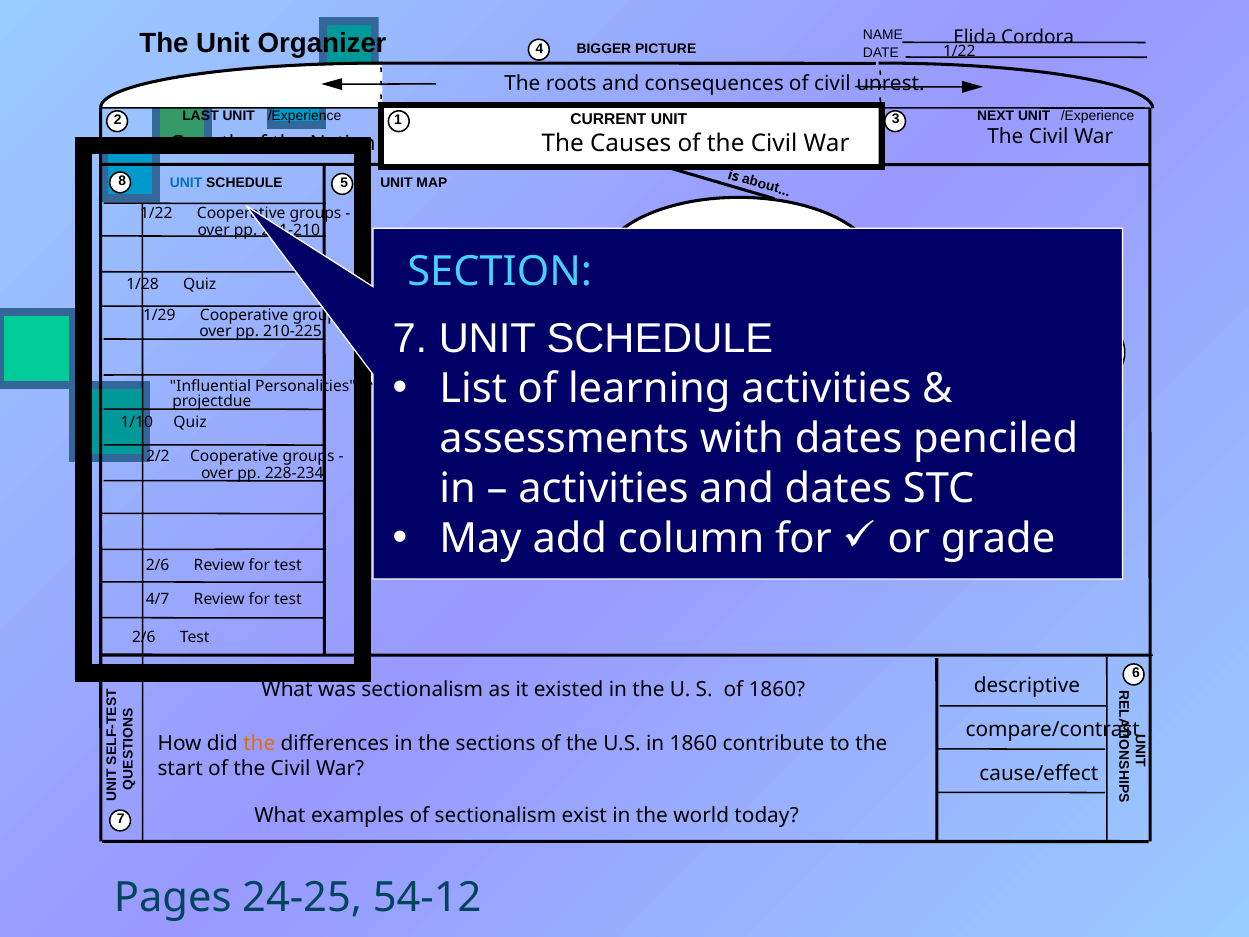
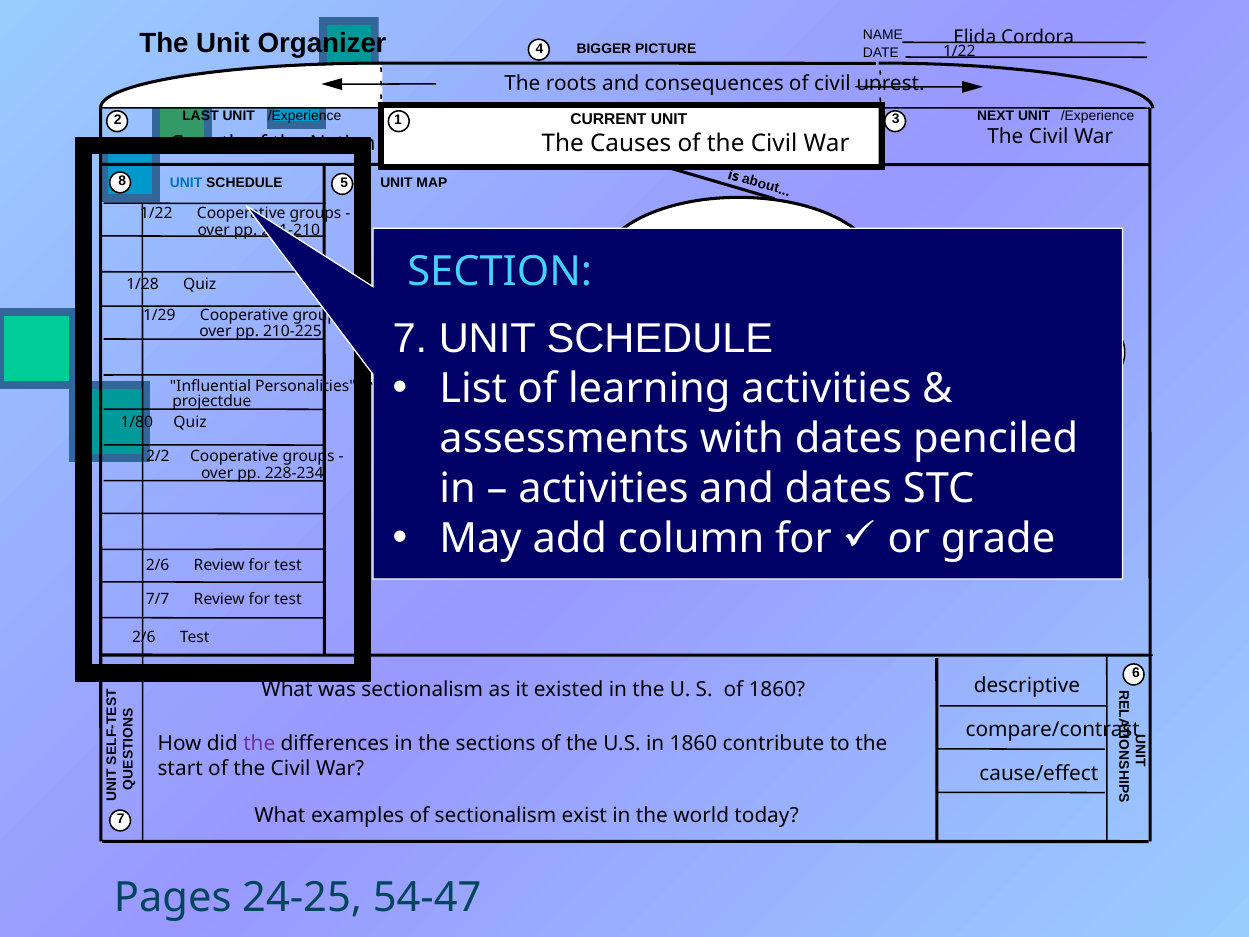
1/10: 1/10 -> 1/80
4/7: 4/7 -> 7/7
the at (259, 743) colour: orange -> purple
54-12: 54-12 -> 54-47
